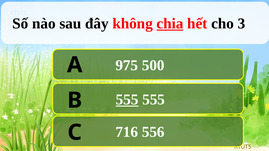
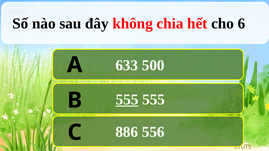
chia underline: present -> none
3: 3 -> 6
975: 975 -> 633
716: 716 -> 886
